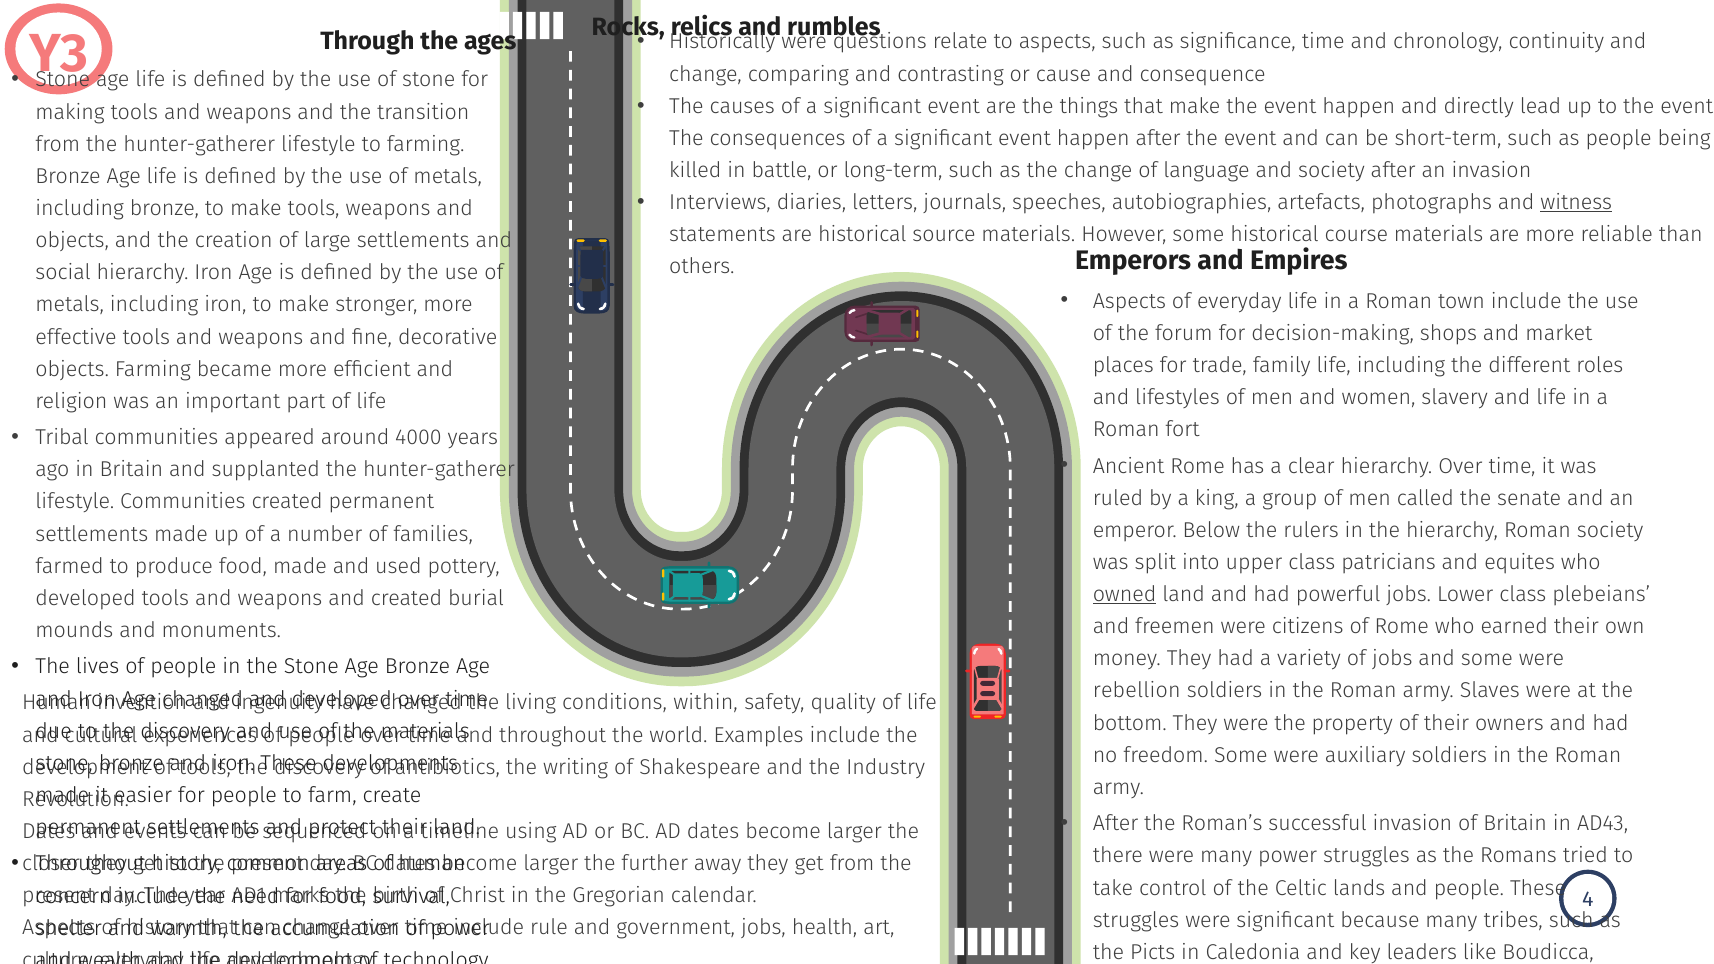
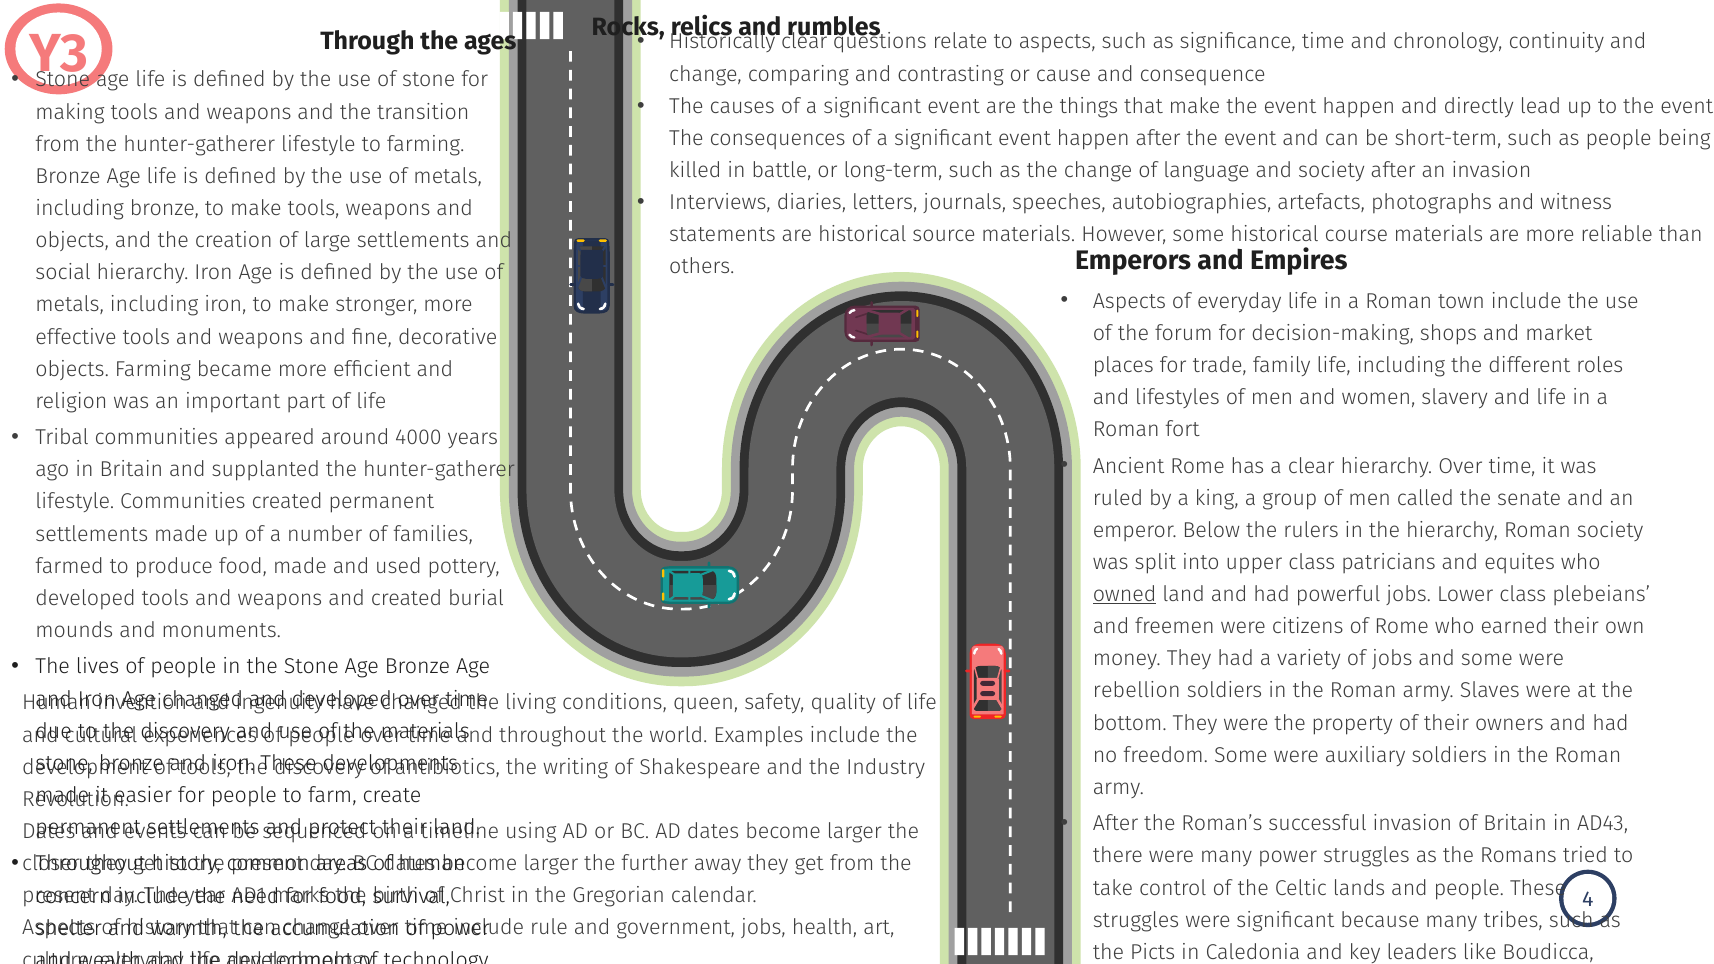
Historically were: were -> clear
witness underline: present -> none
within: within -> queen
